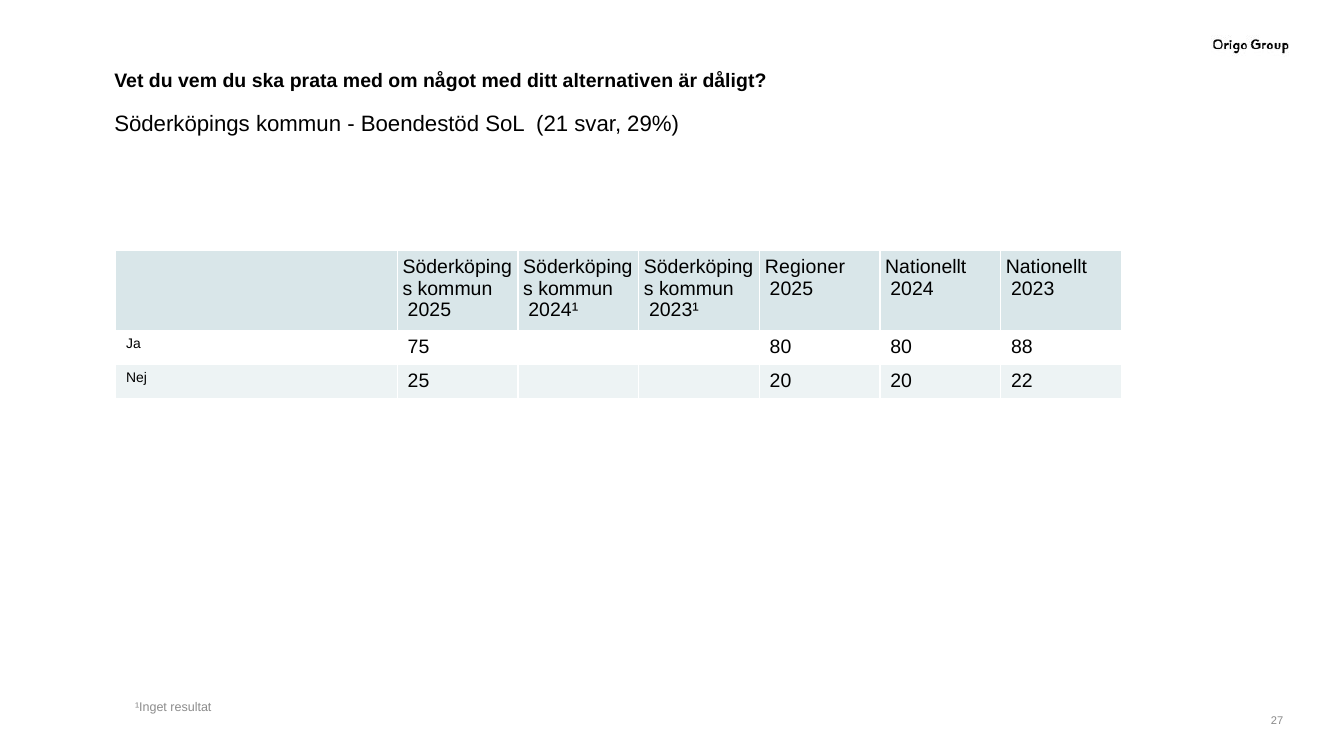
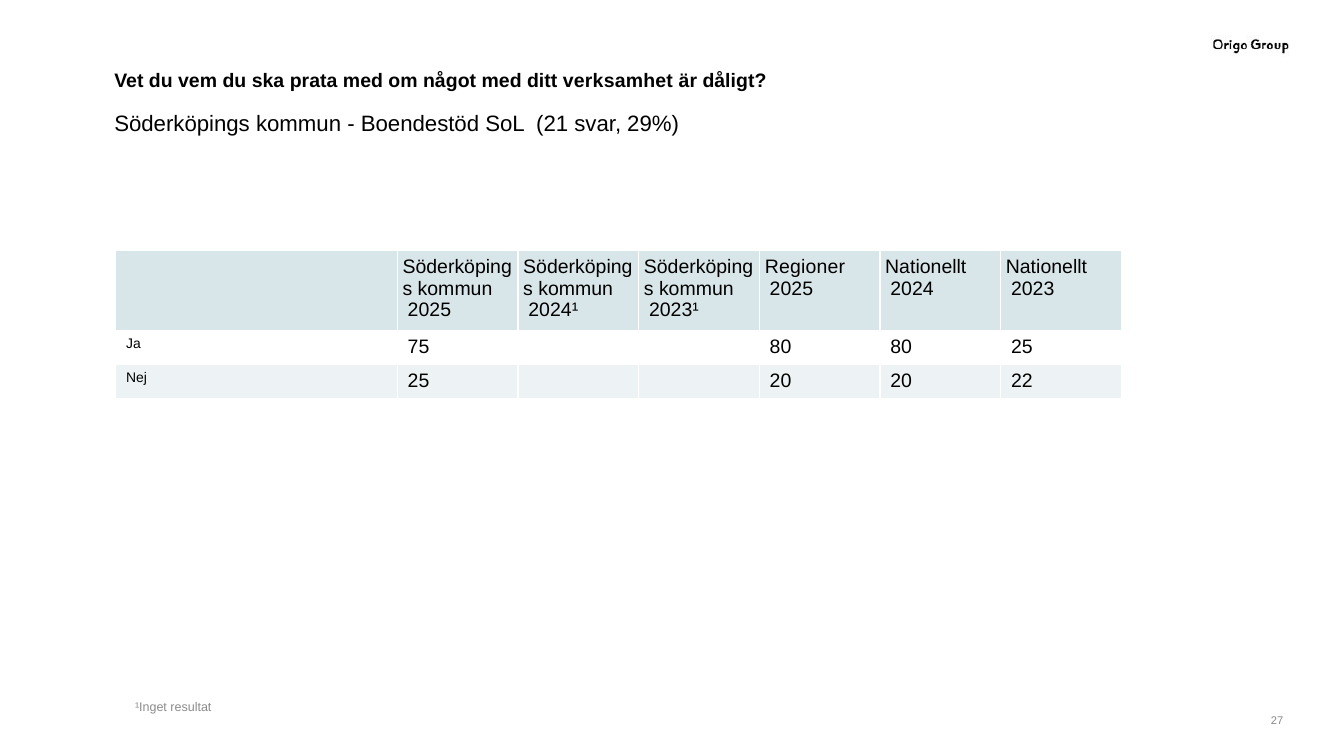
alternativen: alternativen -> verksamhet
80 88: 88 -> 25
